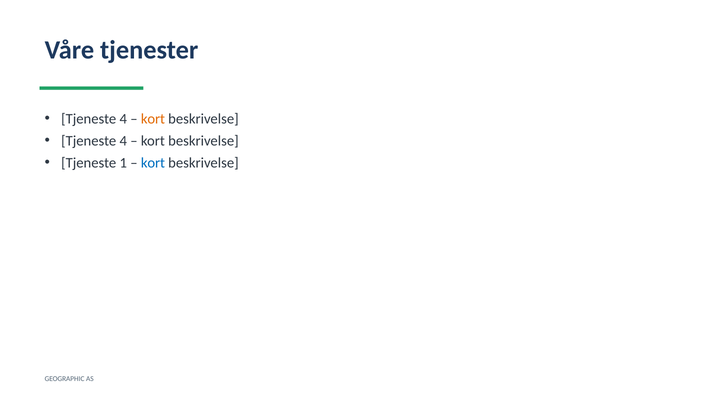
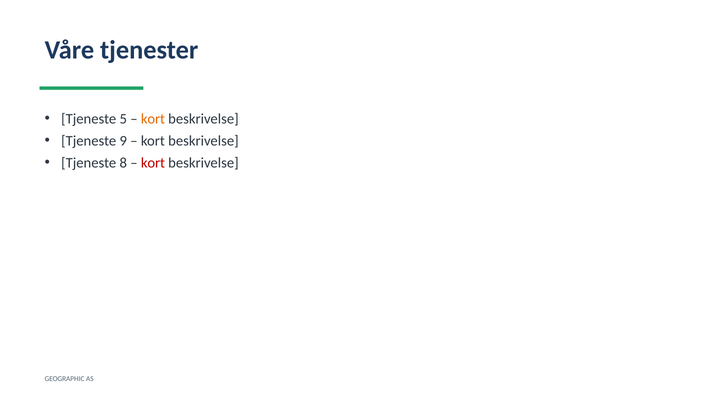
4 at (123, 119): 4 -> 5
4 at (123, 141): 4 -> 9
1: 1 -> 8
kort at (153, 163) colour: blue -> red
